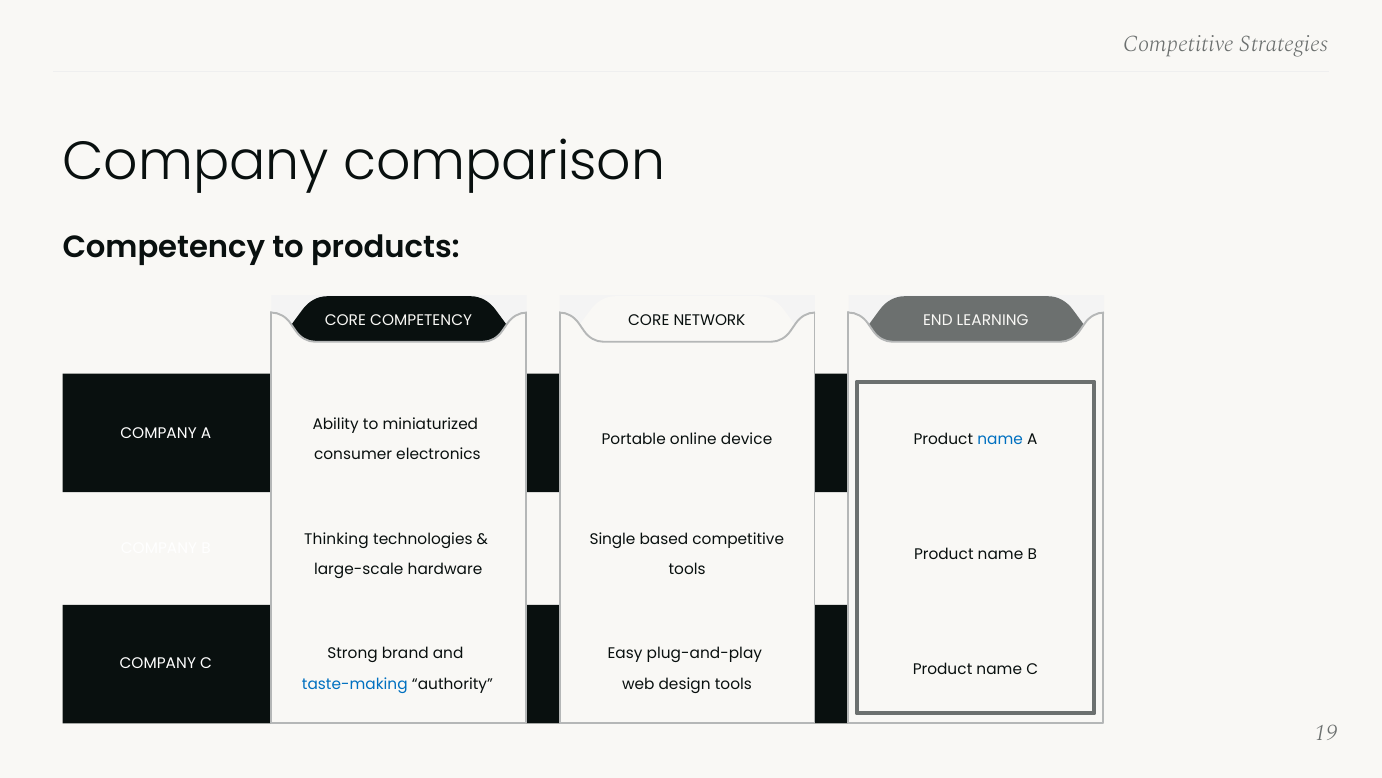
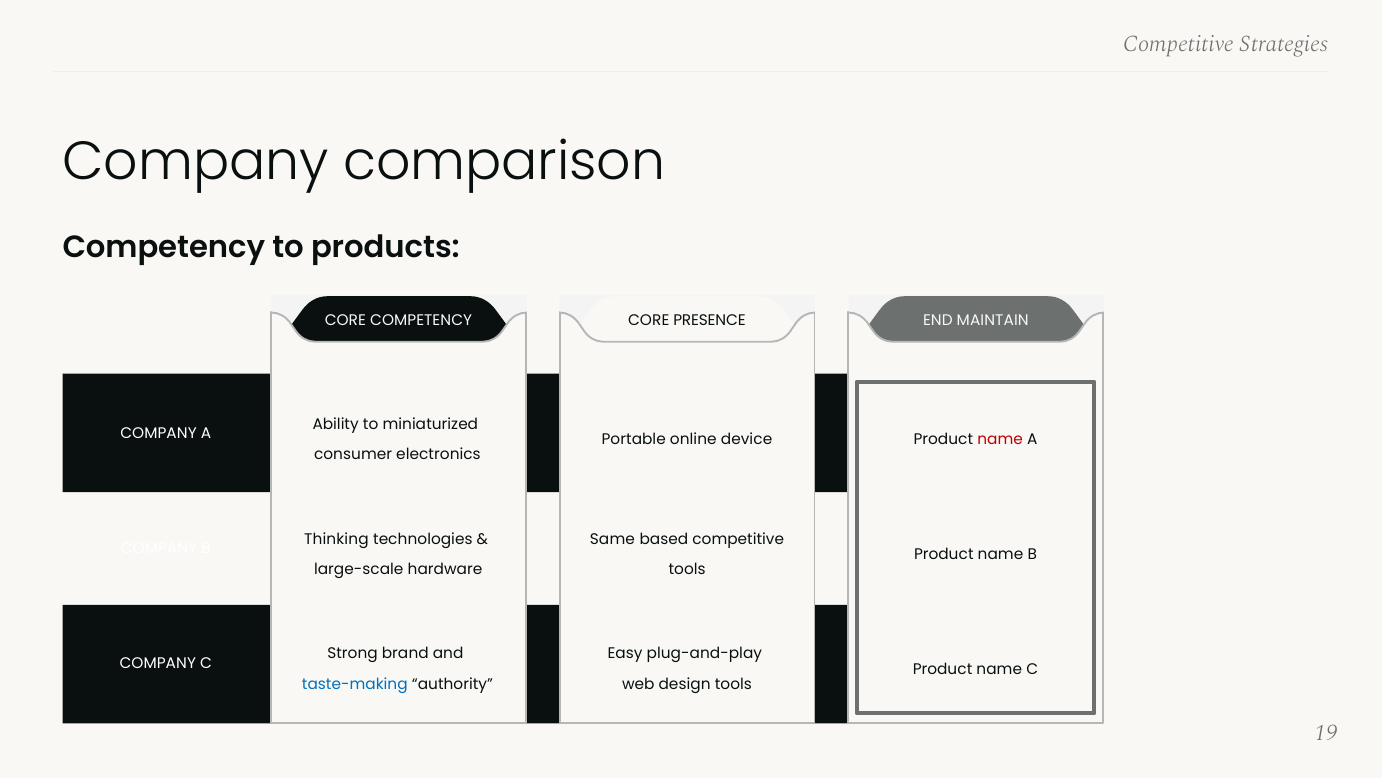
NETWORK: NETWORK -> PRESENCE
LEARNING: LEARNING -> MAINTAIN
name at (1000, 439) colour: blue -> red
Single: Single -> Same
